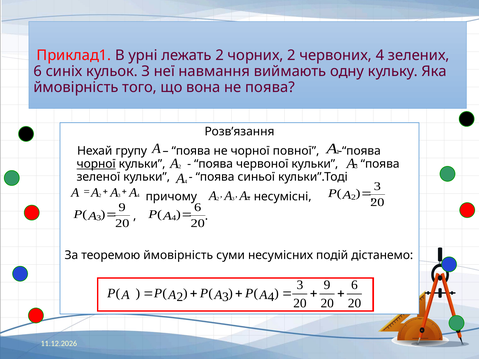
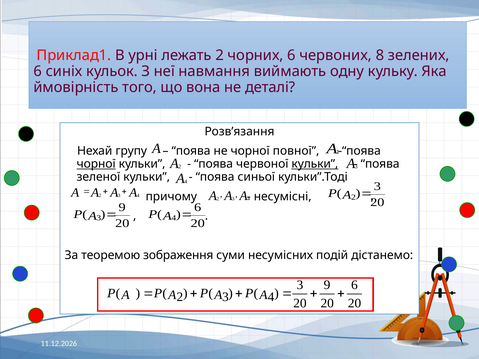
чорних 2: 2 -> 6
червоних 4: 4 -> 8
не поява: поява -> деталі
кульки at (315, 164) underline: none -> present
теоремою ймовірність: ймовірність -> зображення
